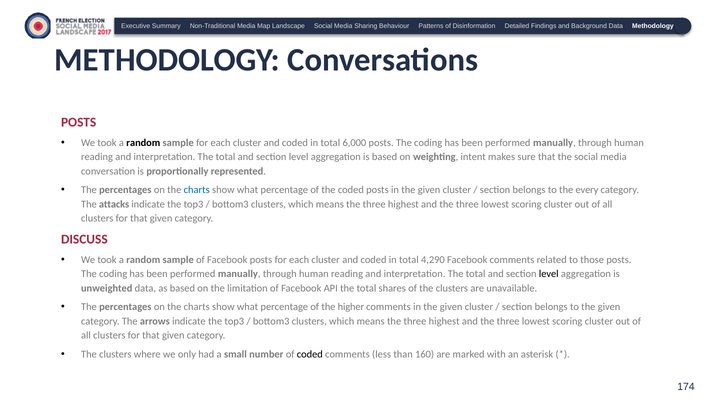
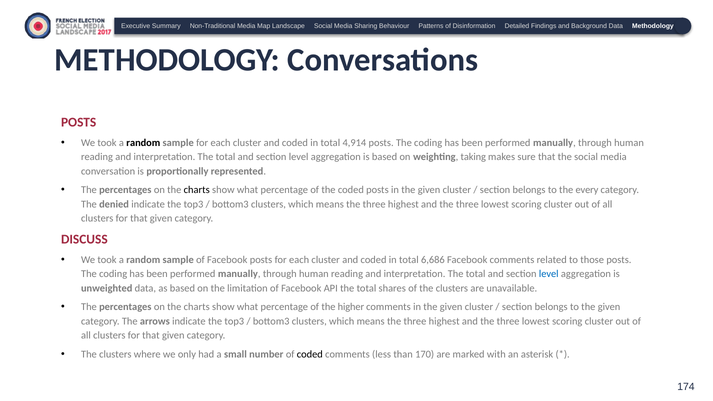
6,000: 6,000 -> 4,914
intent: intent -> taking
charts at (197, 190) colour: blue -> black
attacks: attacks -> denied
4,290: 4,290 -> 6,686
level at (549, 274) colour: black -> blue
160: 160 -> 170
